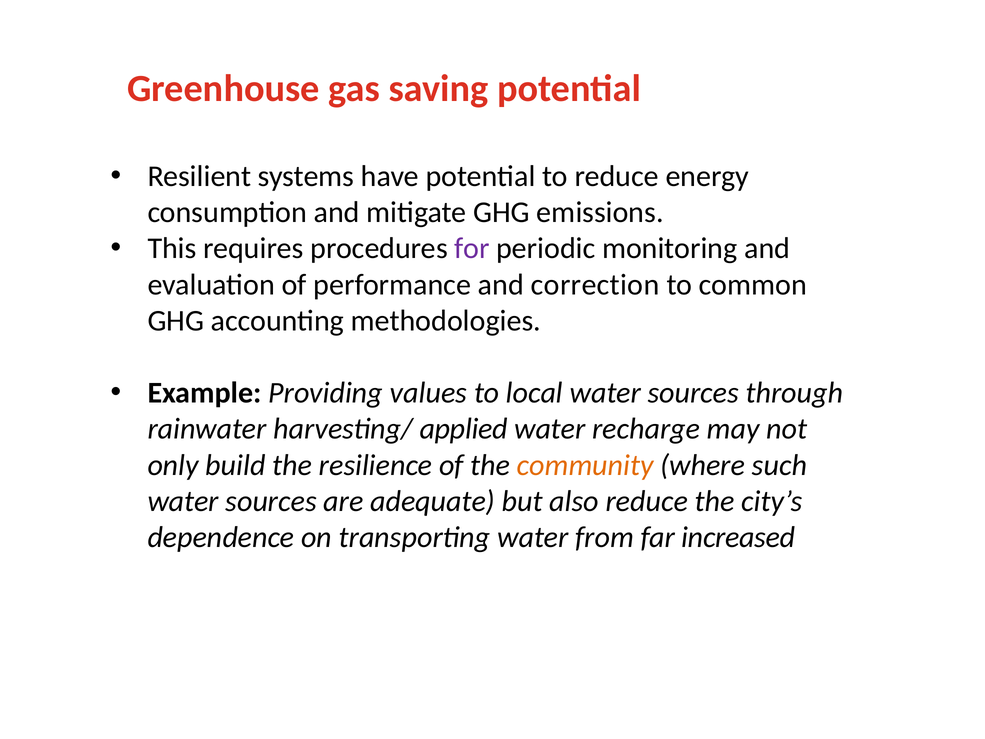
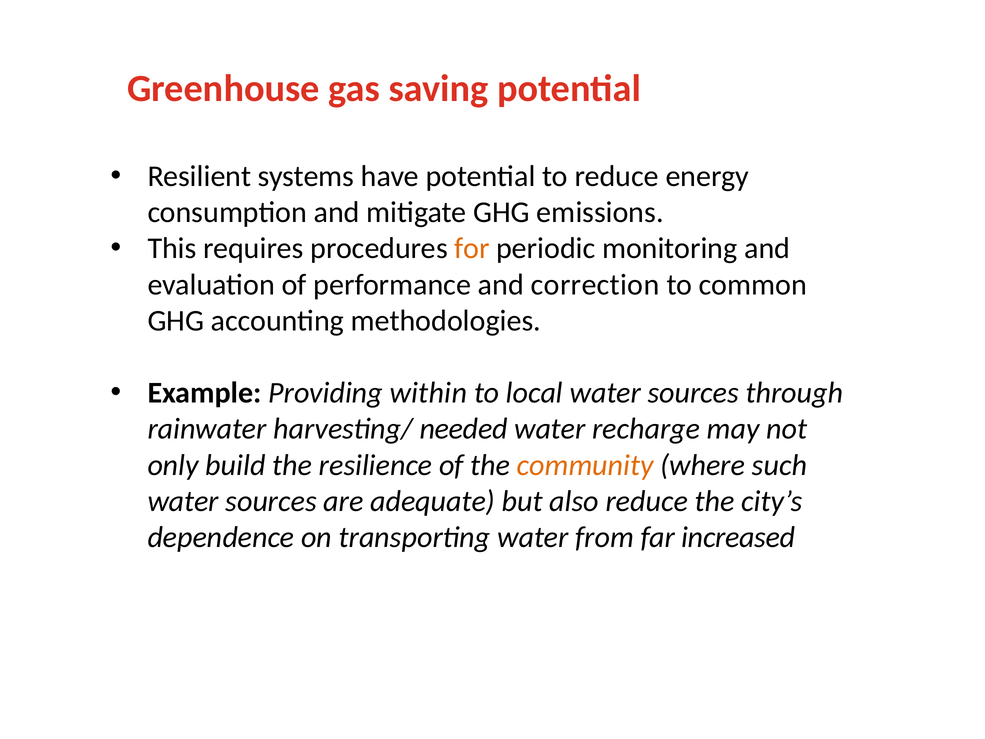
for colour: purple -> orange
values: values -> within
applied: applied -> needed
